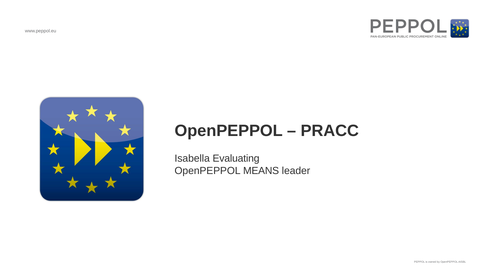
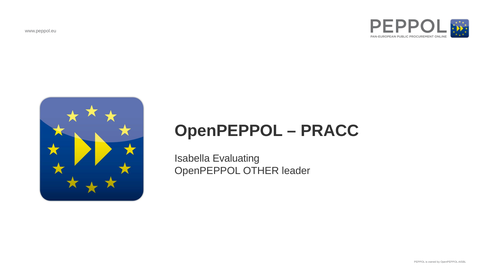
MEANS: MEANS -> OTHER
